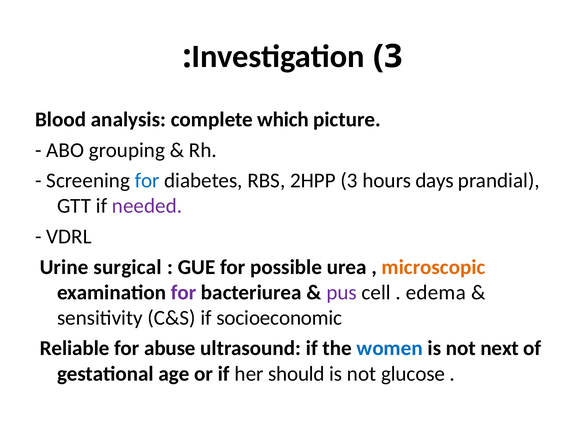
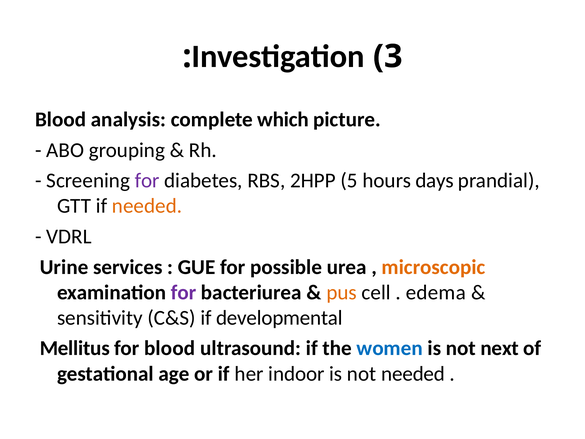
for at (147, 181) colour: blue -> purple
2HPP 3: 3 -> 5
needed at (147, 206) colour: purple -> orange
surgical: surgical -> services
pus colour: purple -> orange
socioeconomic: socioeconomic -> developmental
Reliable: Reliable -> Mellitus
for abuse: abuse -> blood
should: should -> indoor
not glucose: glucose -> needed
